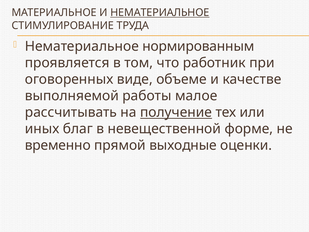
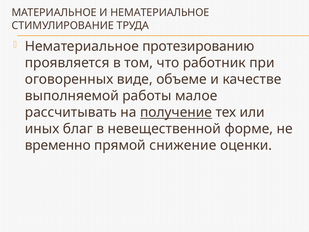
НЕМАТЕРИАЛЬНОЕ at (160, 13) underline: present -> none
нормированным: нормированным -> протезированию
выходные: выходные -> снижение
